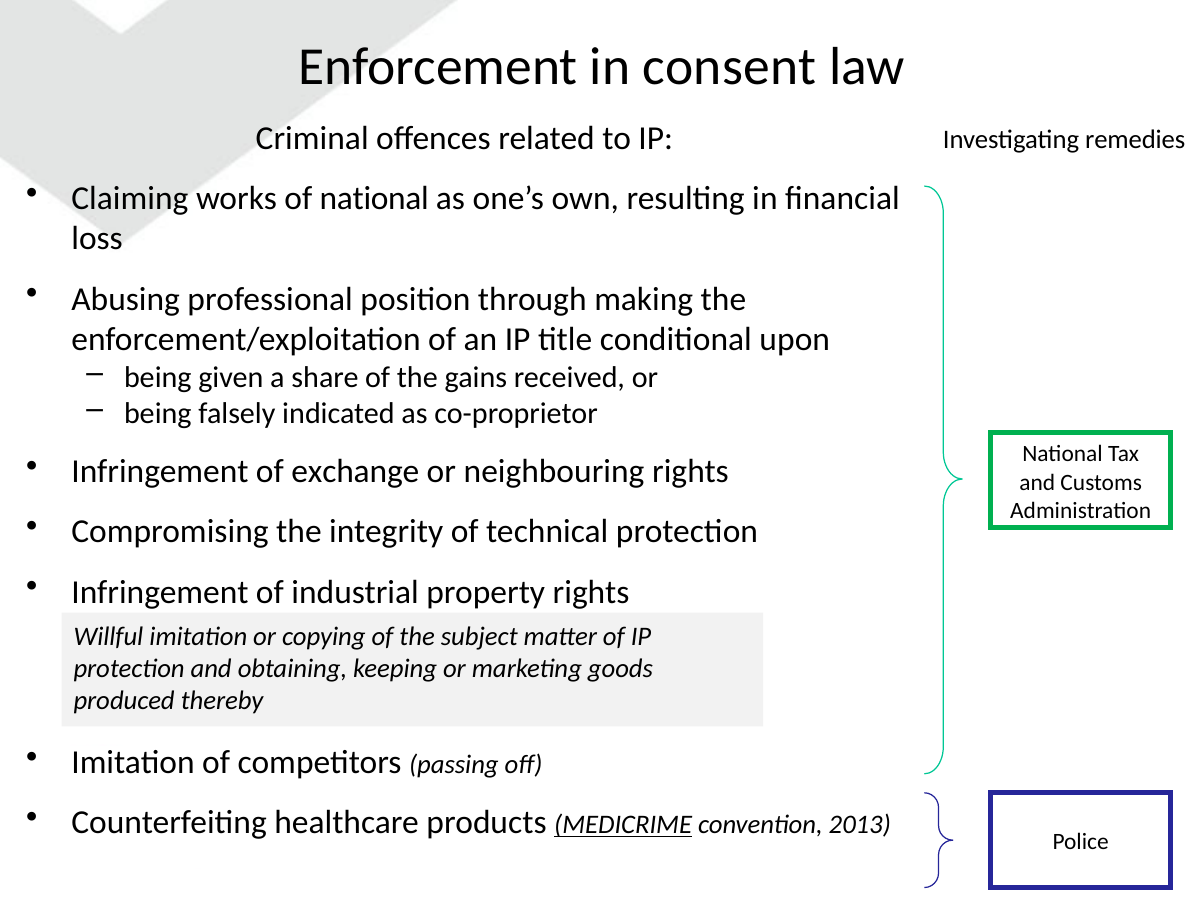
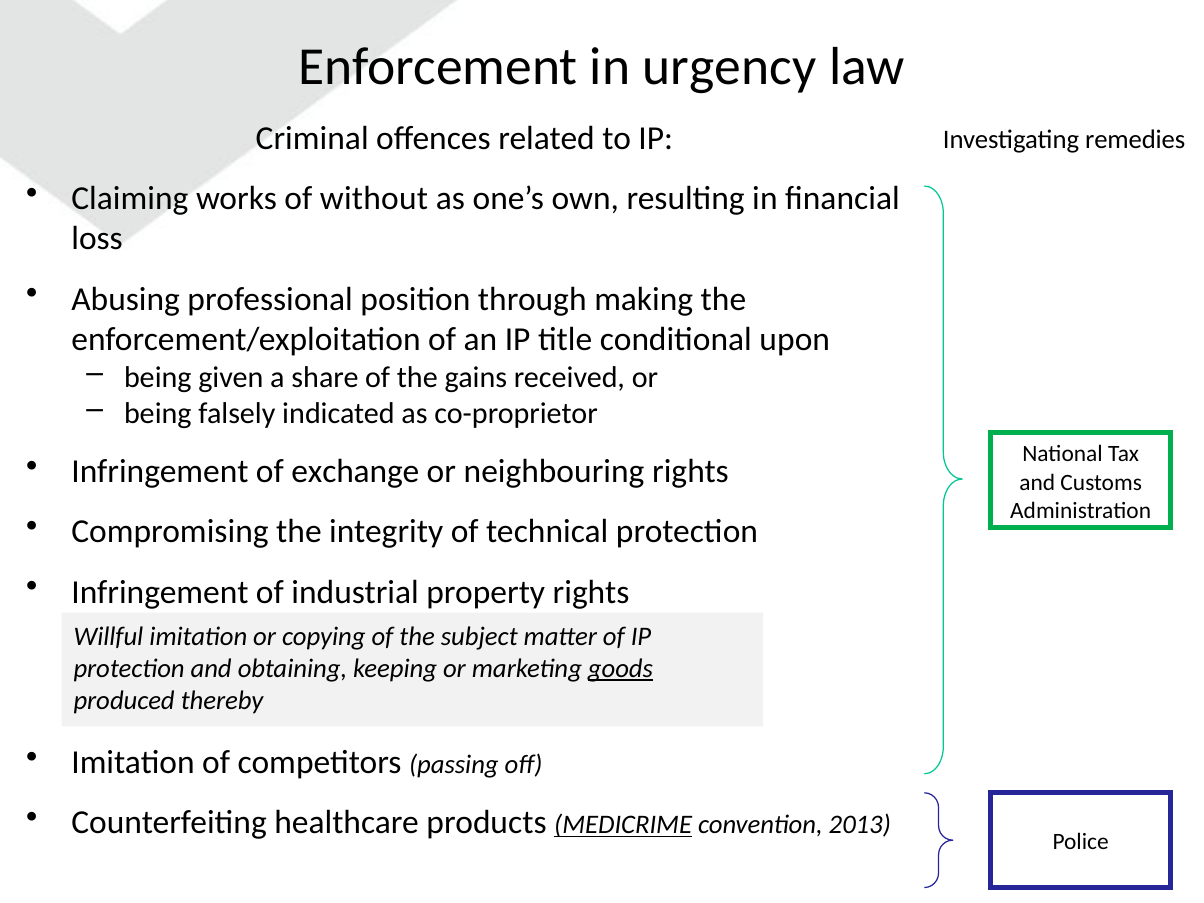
consent: consent -> urgency
of national: national -> without
goods underline: none -> present
